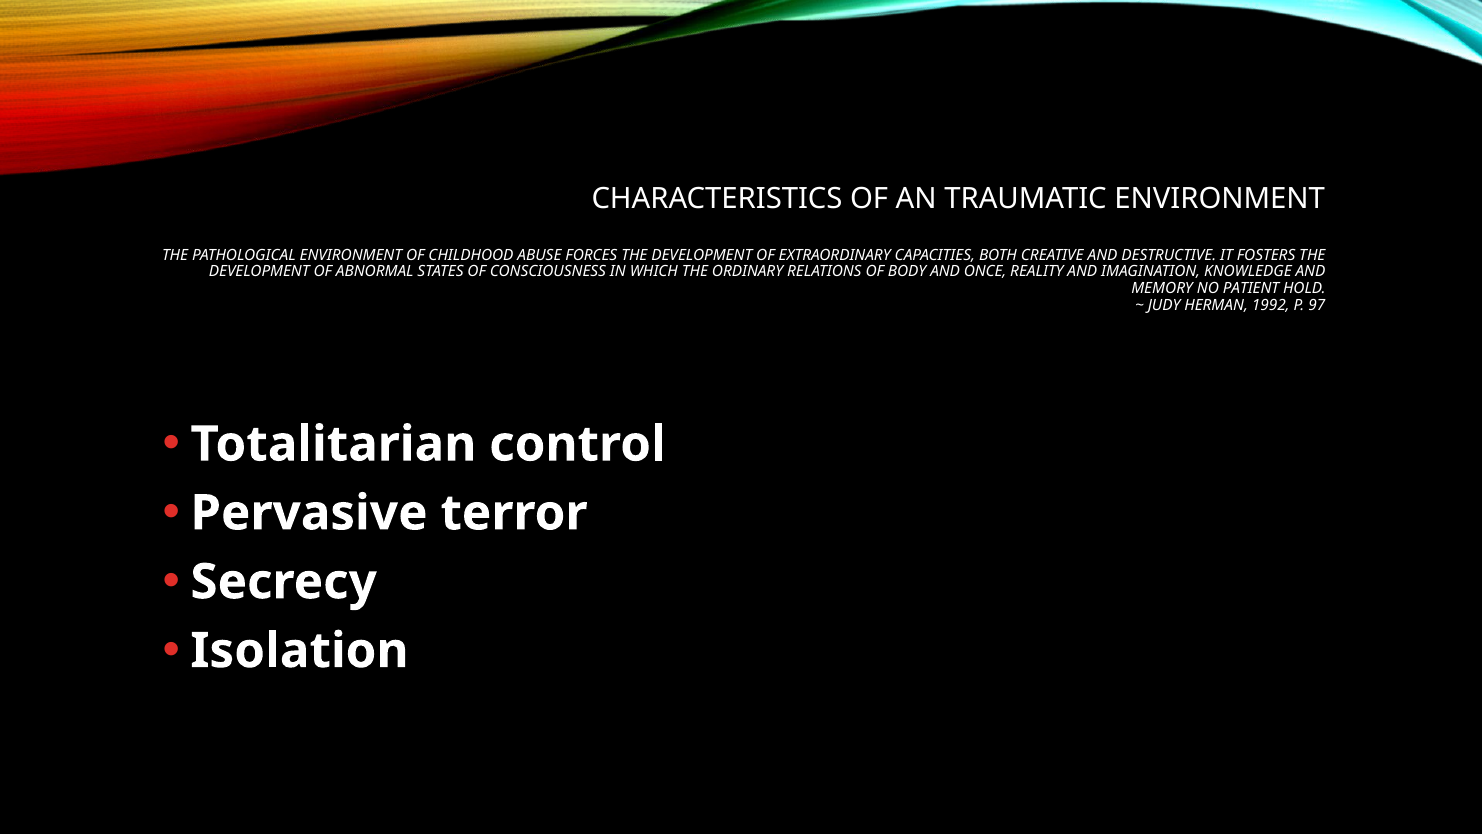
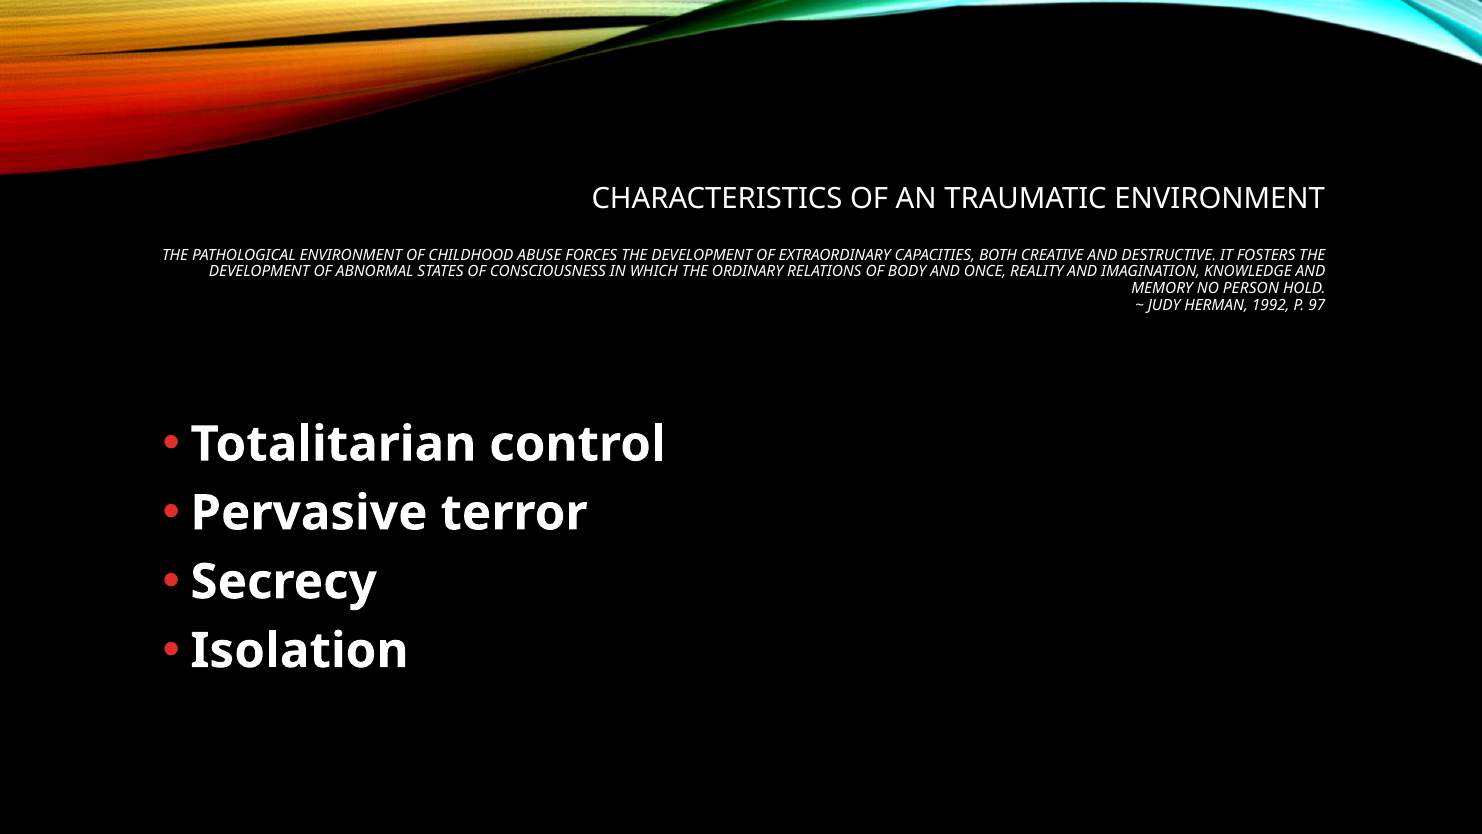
PATIENT: PATIENT -> PERSON
